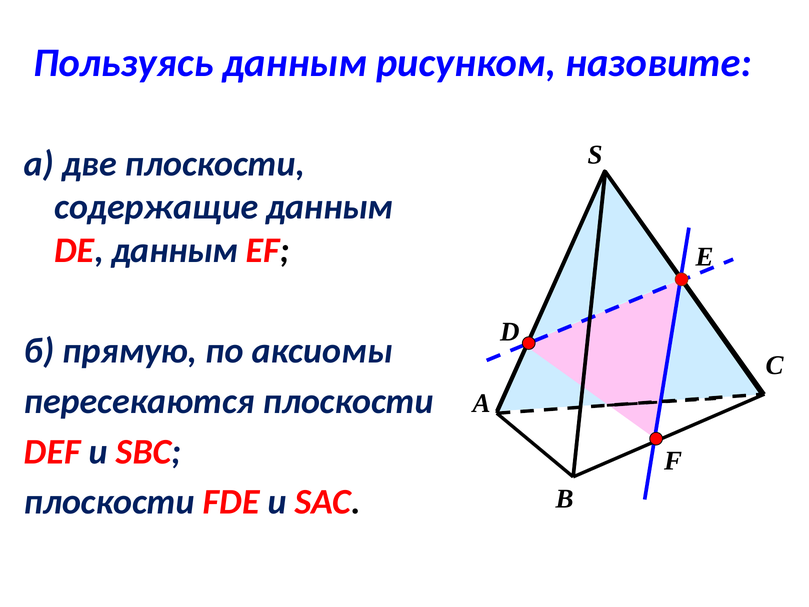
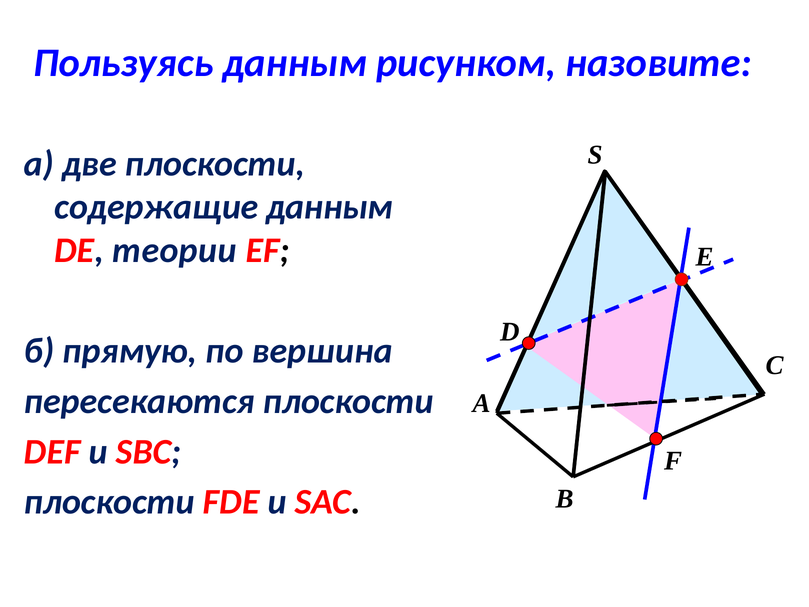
DE данным: данным -> теории
аксиомы: аксиомы -> вершина
